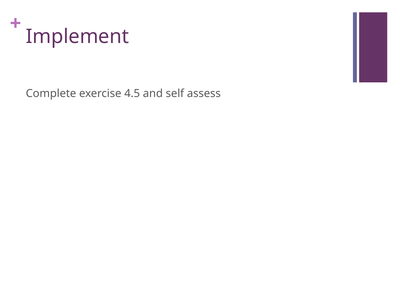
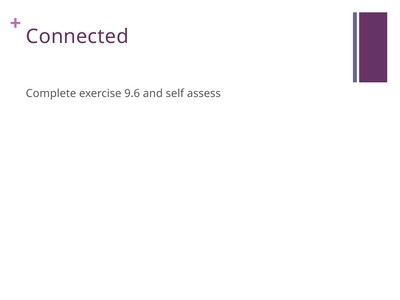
Implement: Implement -> Connected
4.5: 4.5 -> 9.6
